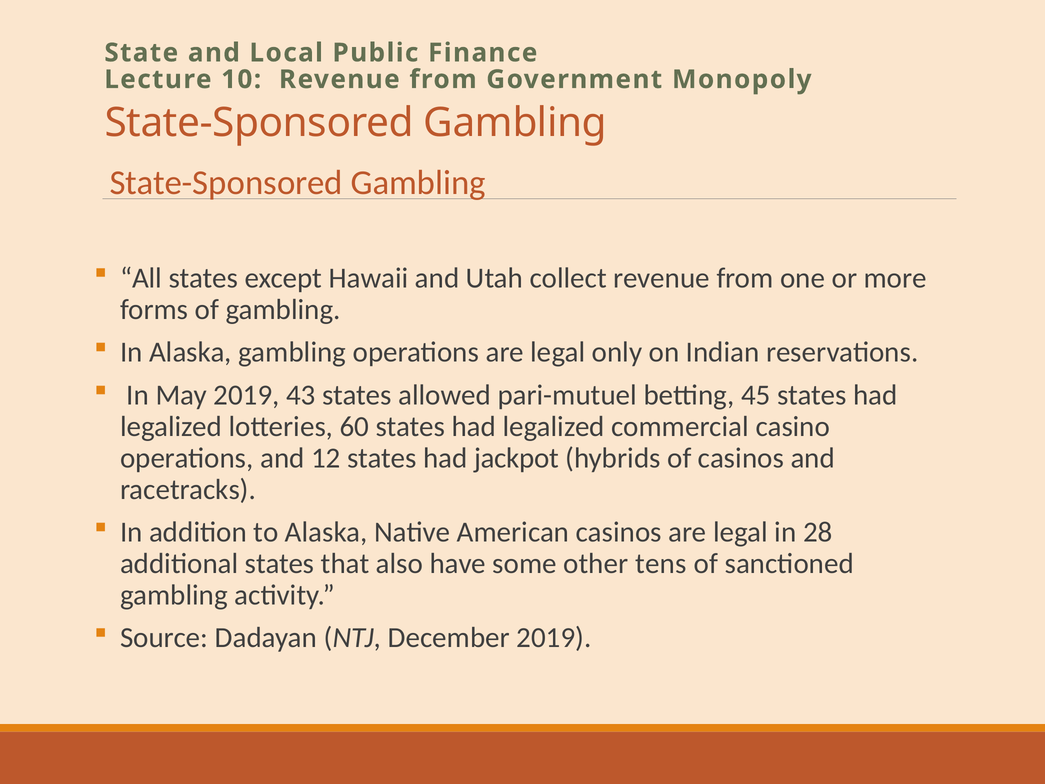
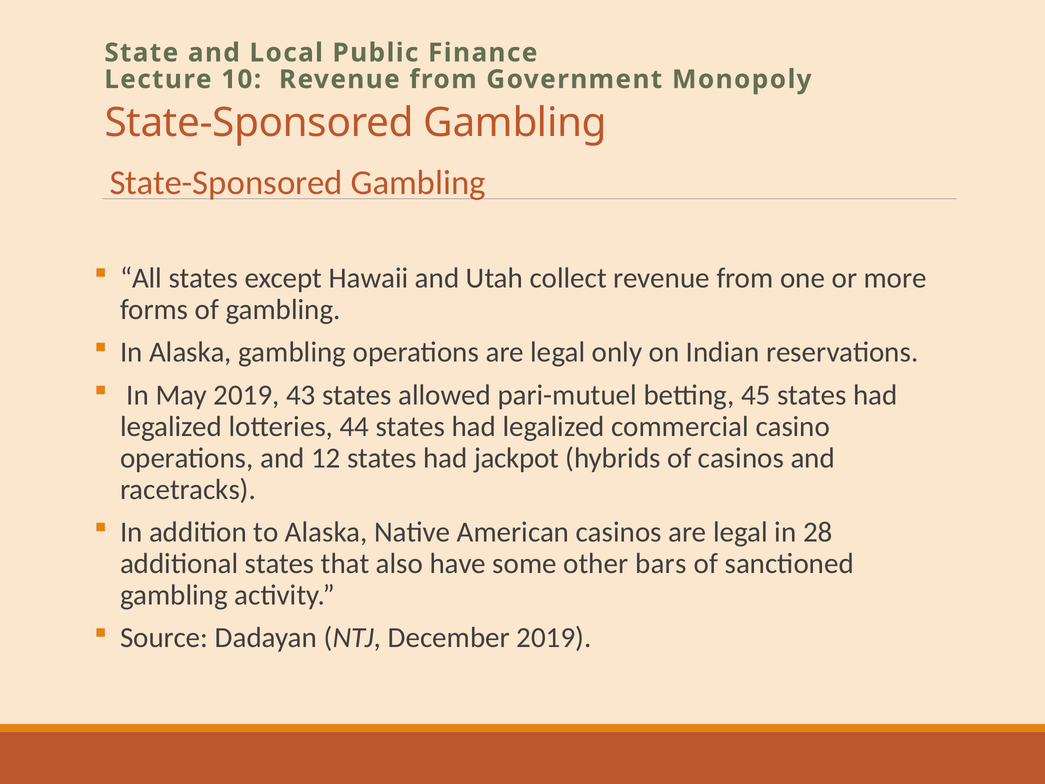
60: 60 -> 44
tens: tens -> bars
